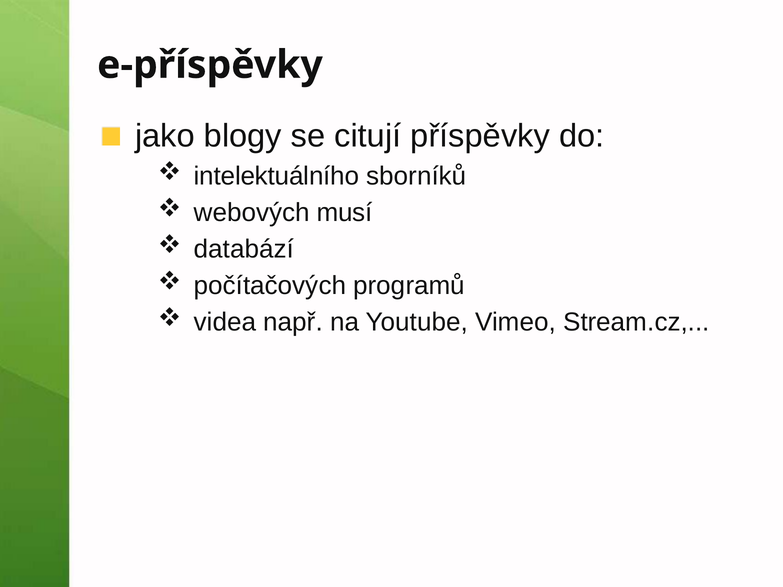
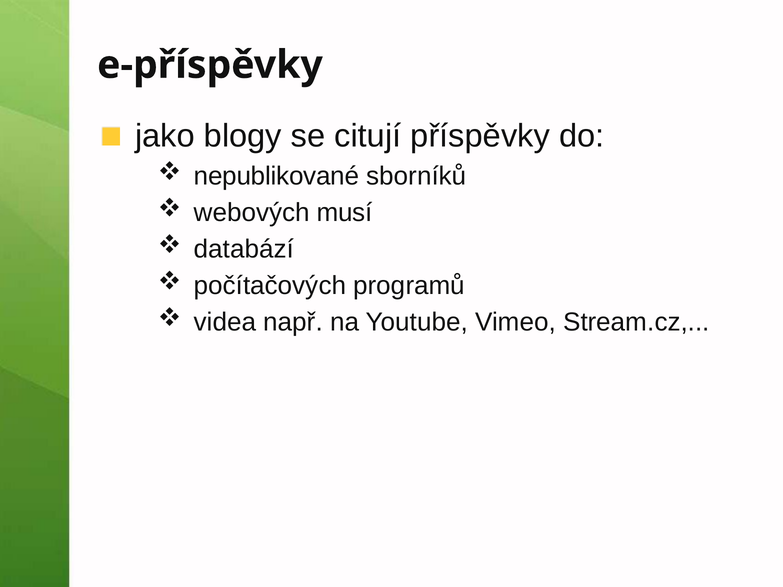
intelektuálního: intelektuálního -> nepublikované
